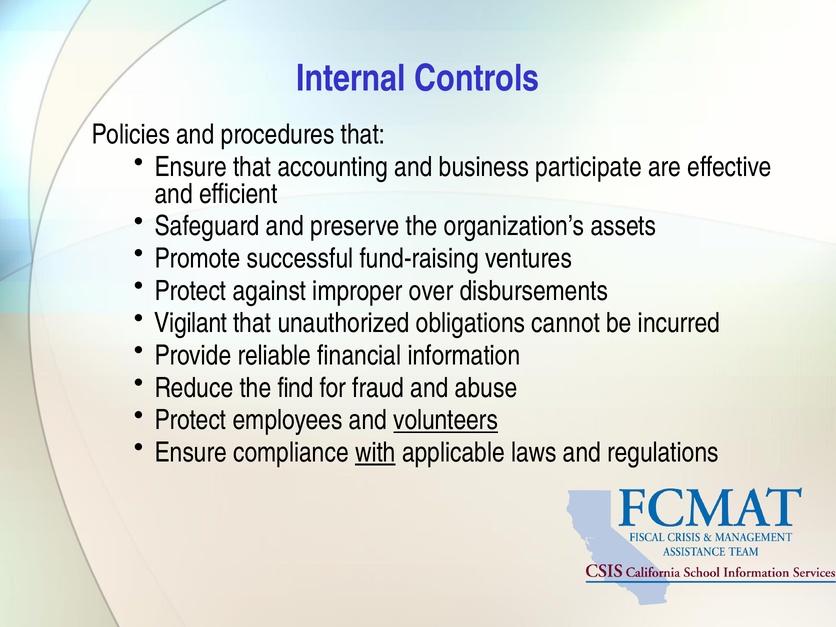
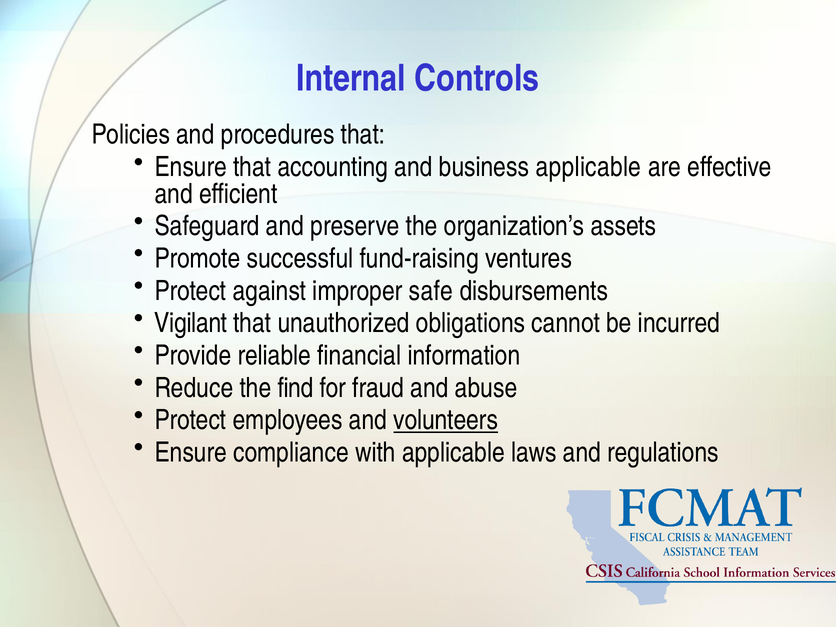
business participate: participate -> applicable
over: over -> safe
with underline: present -> none
